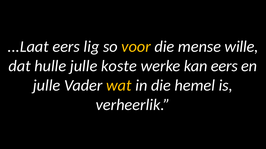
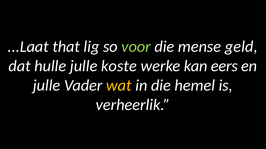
...Laat eers: eers -> that
voor colour: yellow -> light green
wille: wille -> geld
